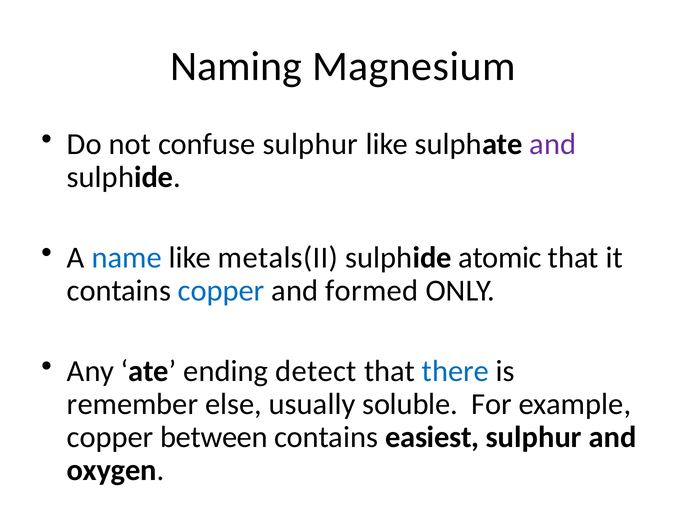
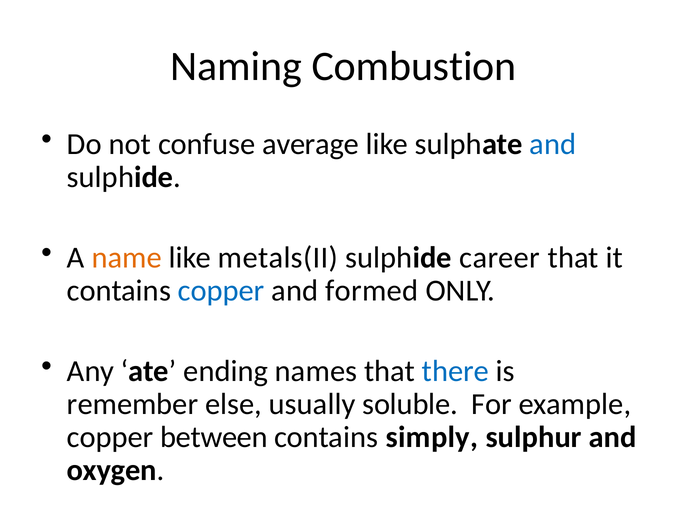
Magnesium: Magnesium -> Combustion
confuse sulphur: sulphur -> average
and at (553, 144) colour: purple -> blue
name colour: blue -> orange
atomic: atomic -> career
detect: detect -> names
easiest: easiest -> simply
